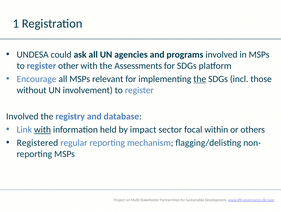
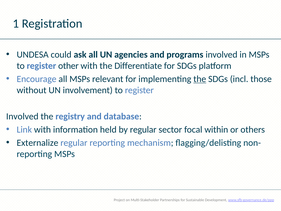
Assessments: Assessments -> Differentiate
with at (42, 129) underline: present -> none
by impact: impact -> regular
Registered: Registered -> Externalize
